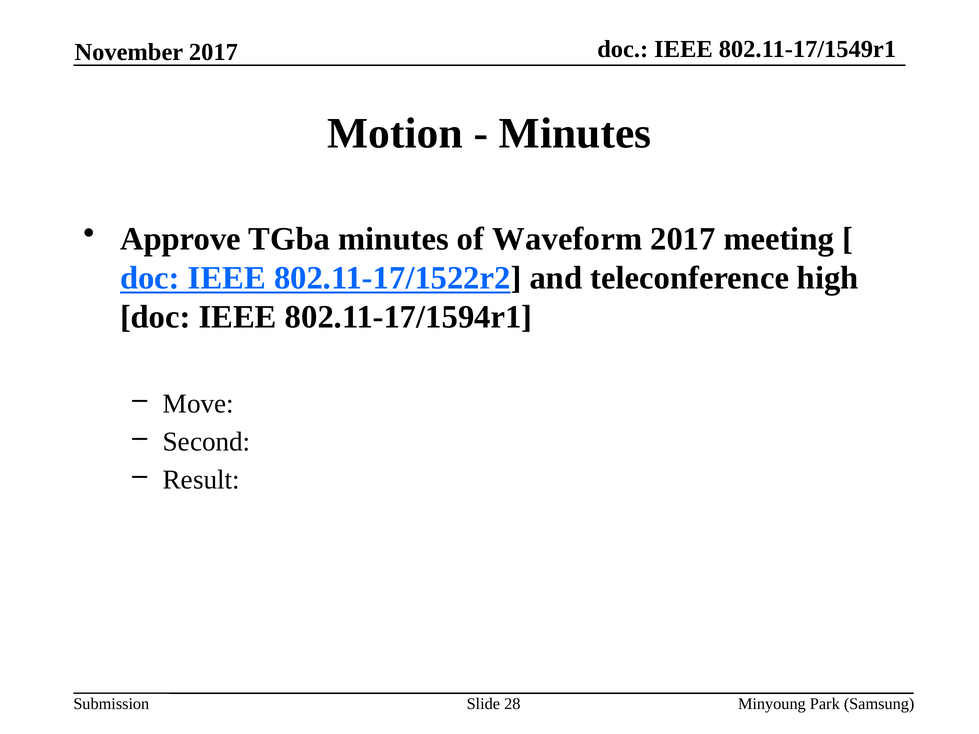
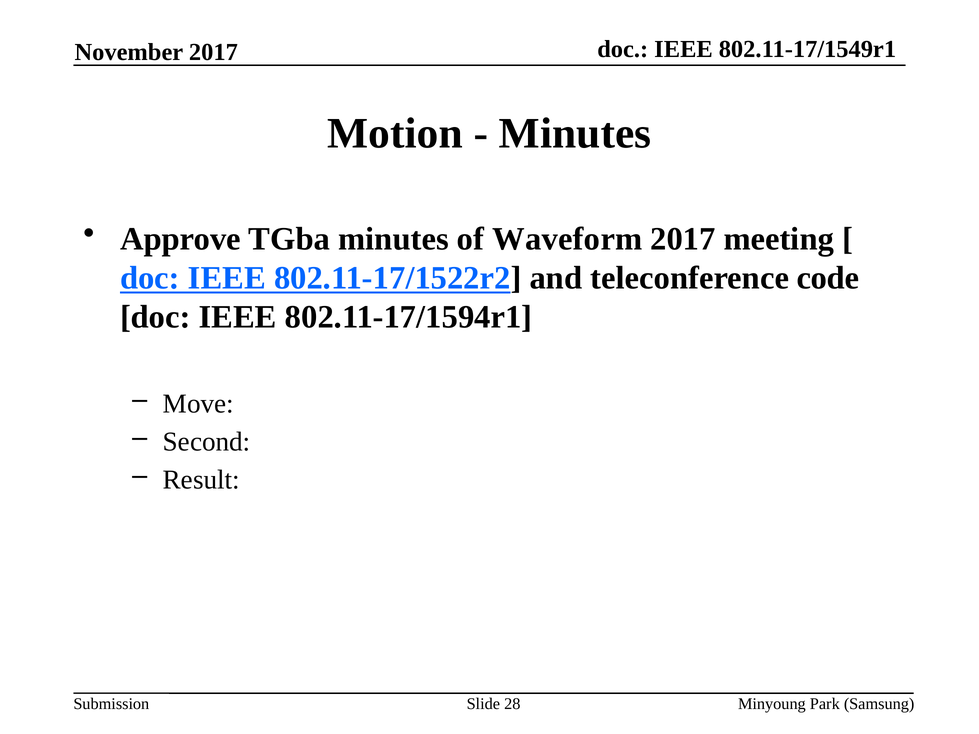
high: high -> code
